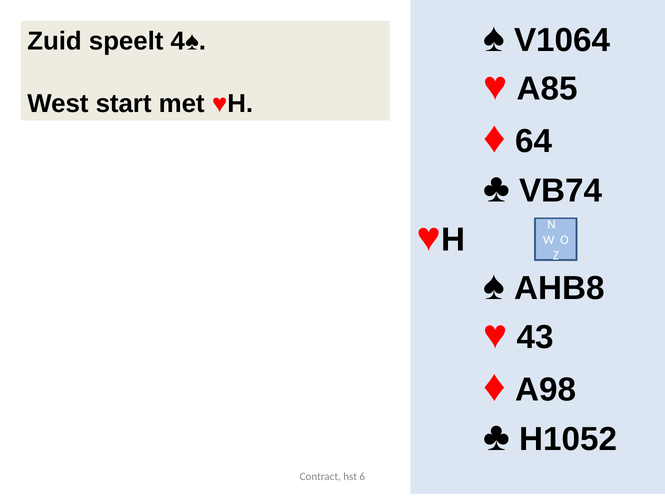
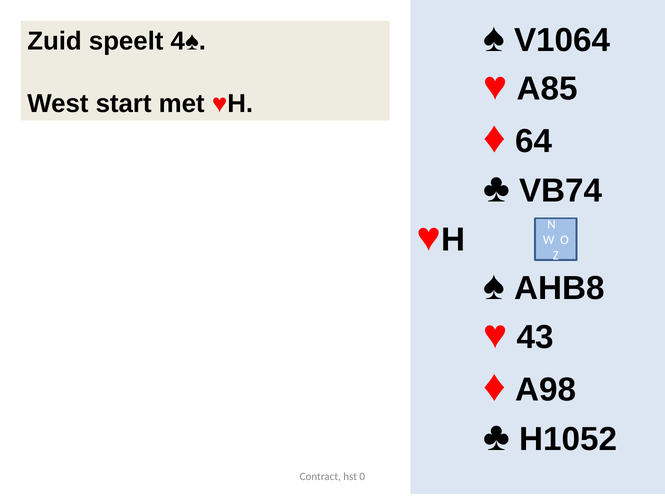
6: 6 -> 0
